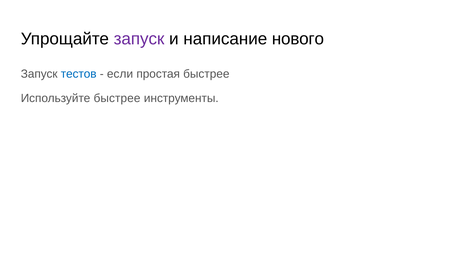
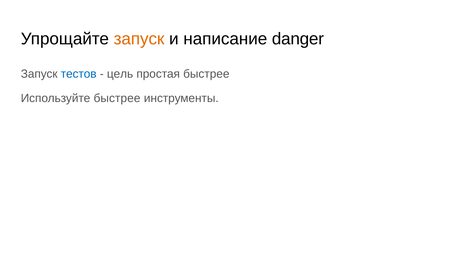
запуск at (139, 39) colour: purple -> orange
нового: нового -> danger
если: если -> цель
